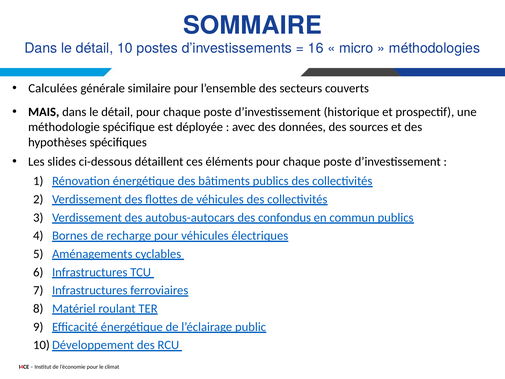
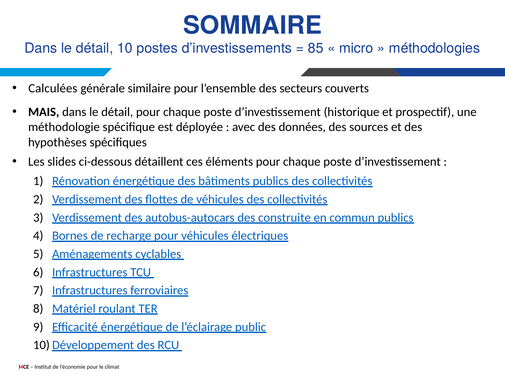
16: 16 -> 85
confondus: confondus -> construite
